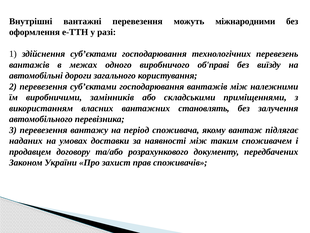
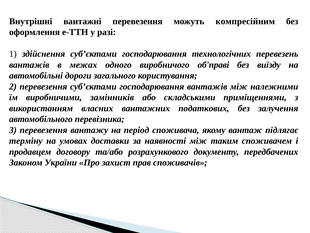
міжнародними: міжнародними -> компресійним
становлять: становлять -> податкових
наданих: наданих -> терміну
